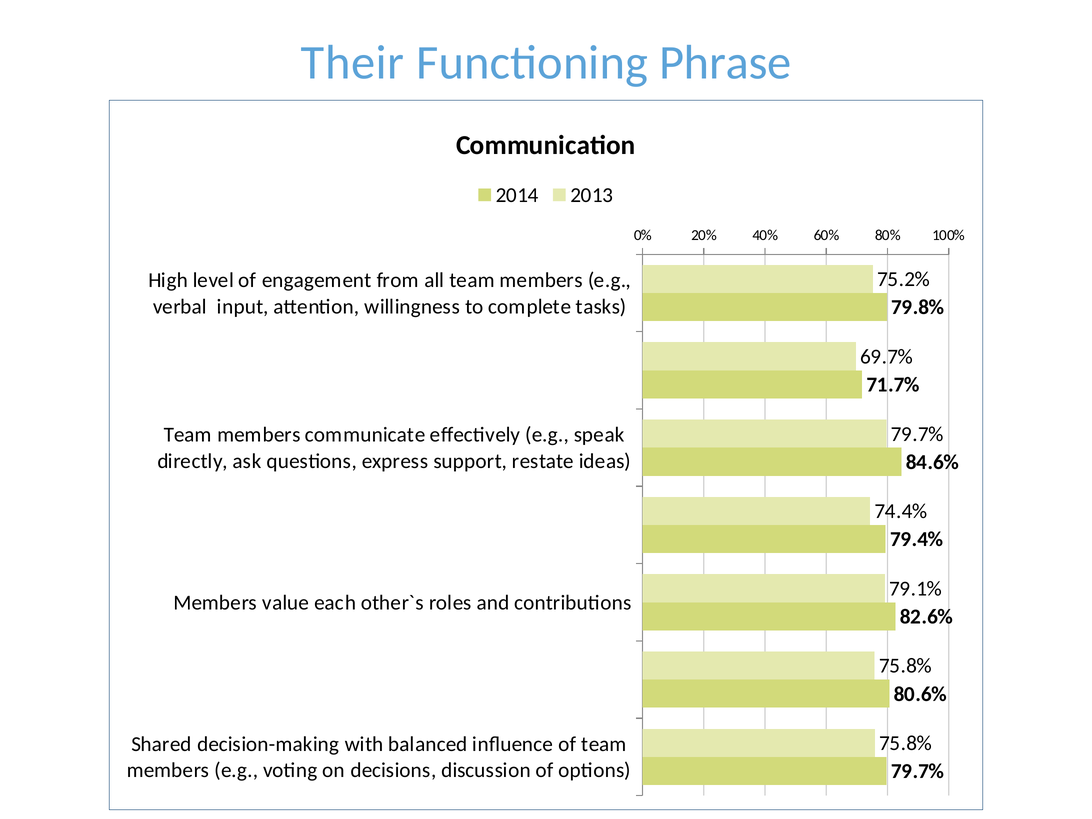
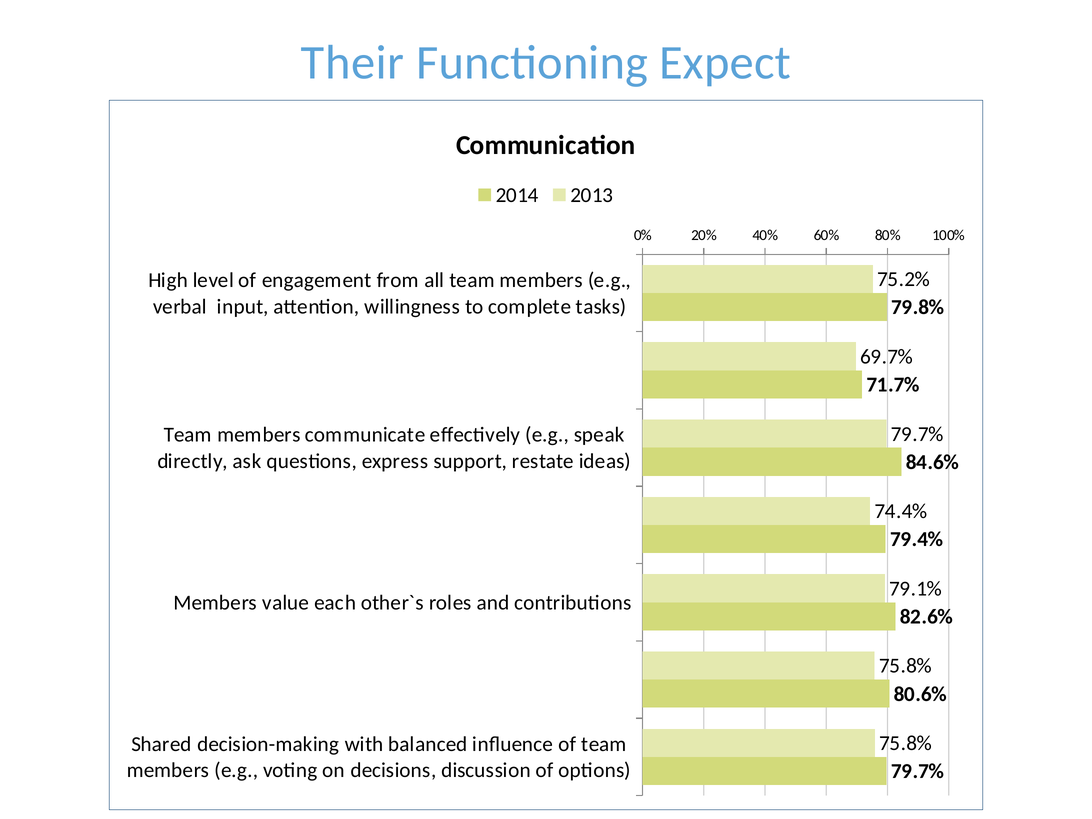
Phrase: Phrase -> Expect
